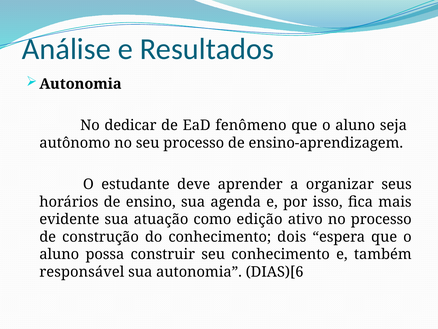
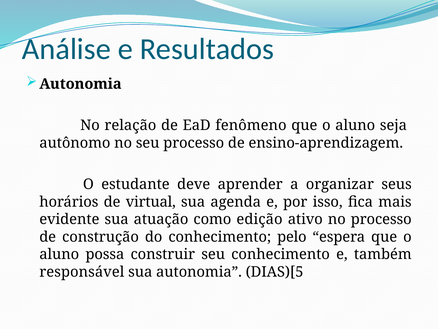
dedicar: dedicar -> relação
ensino: ensino -> virtual
dois: dois -> pelo
DIAS)[6: DIAS)[6 -> DIAS)[5
